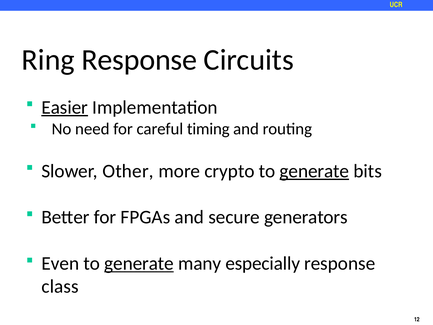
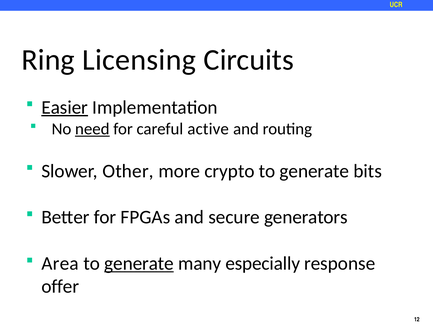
Ring Response: Response -> Licensing
need underline: none -> present
timing: timing -> active
generate at (314, 171) underline: present -> none
Even: Even -> Area
class: class -> offer
